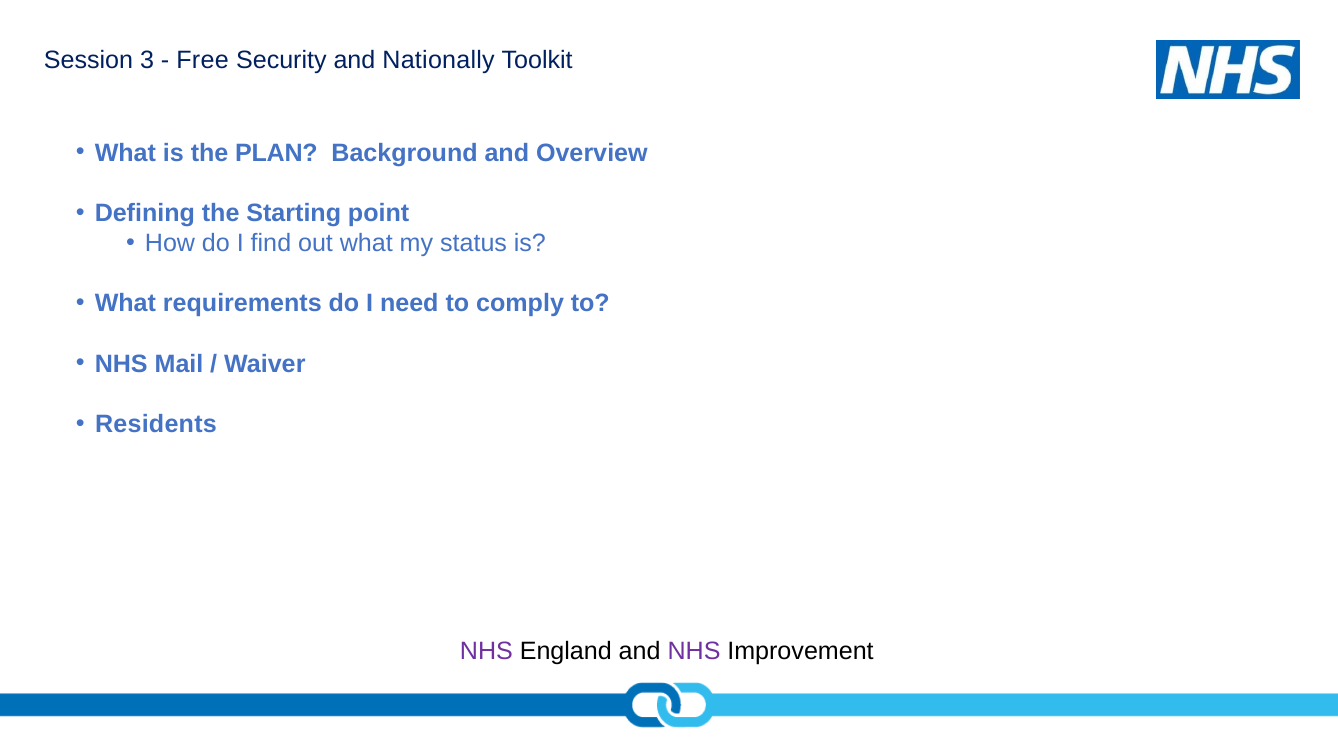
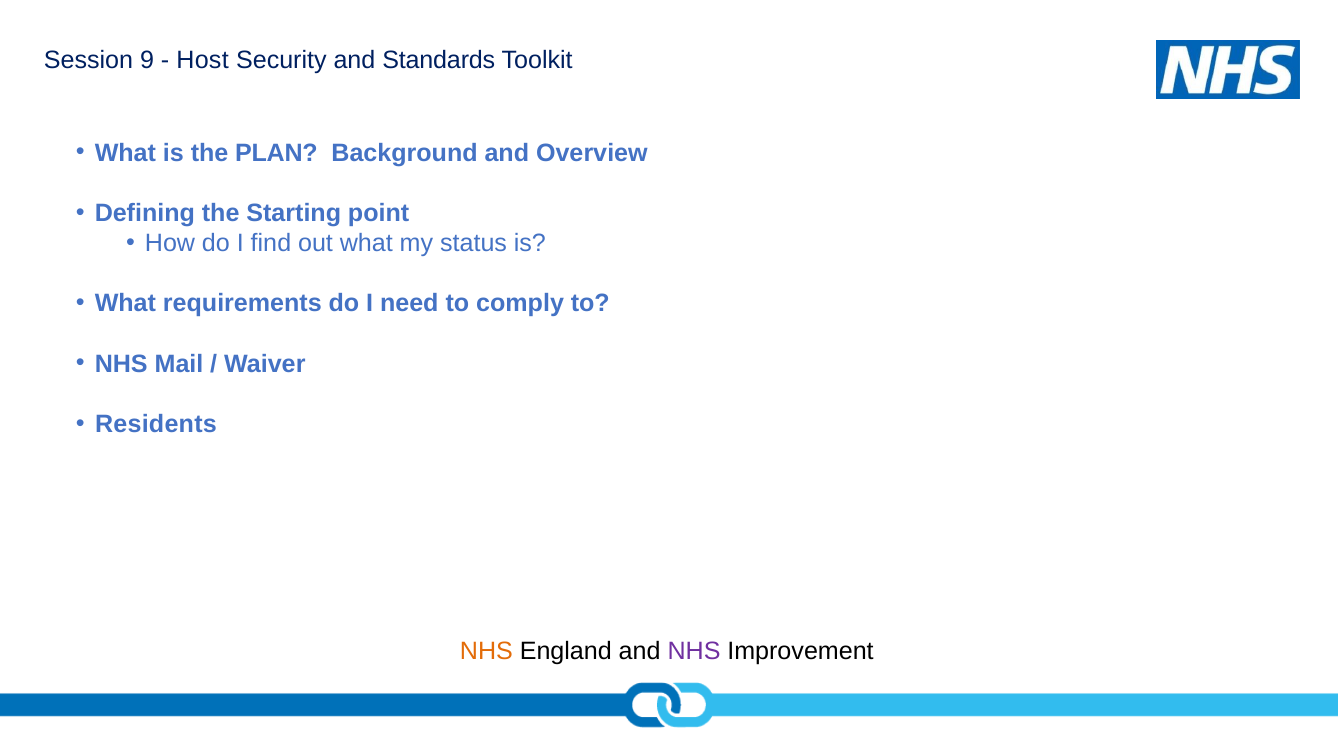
3: 3 -> 9
Free: Free -> Host
Nationally: Nationally -> Standards
NHS at (486, 651) colour: purple -> orange
